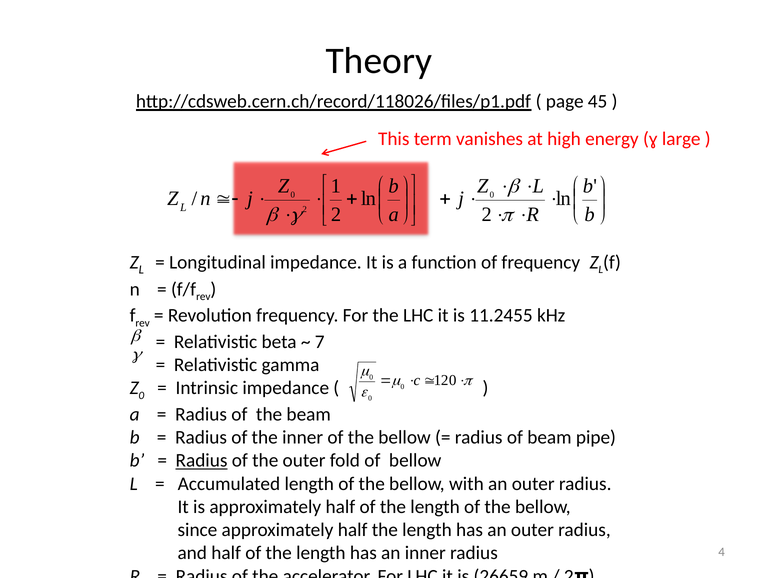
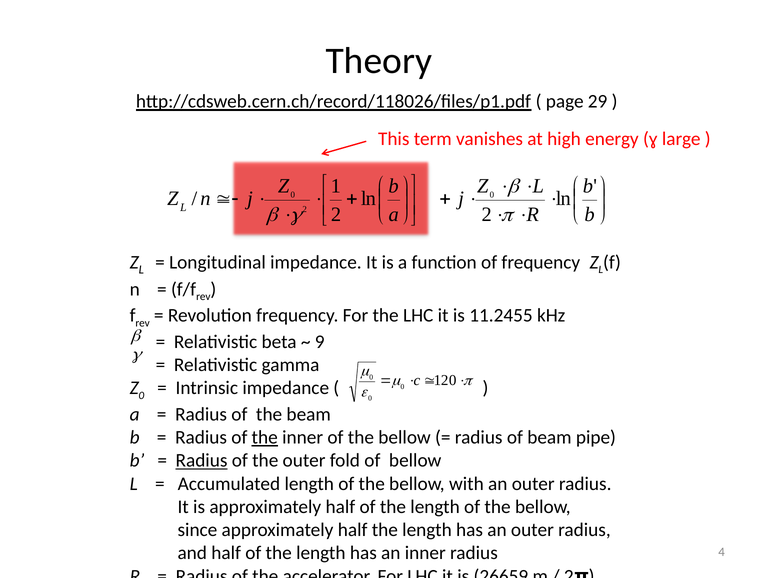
45: 45 -> 29
7: 7 -> 9
the at (265, 438) underline: none -> present
